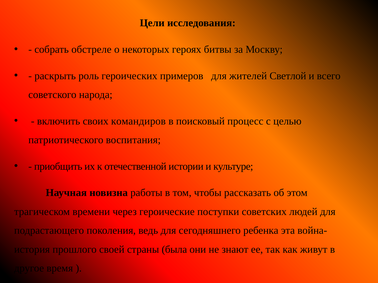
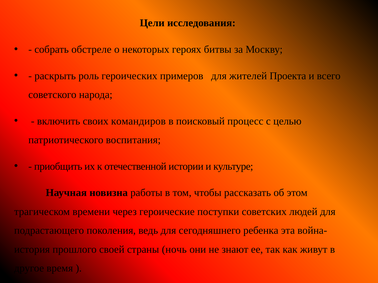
Светлой: Светлой -> Проекта
была: была -> ночь
